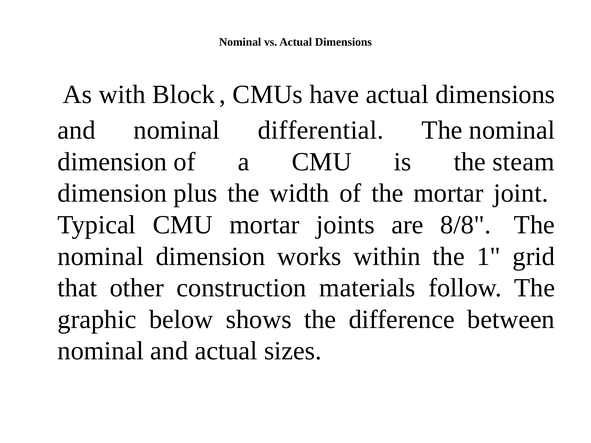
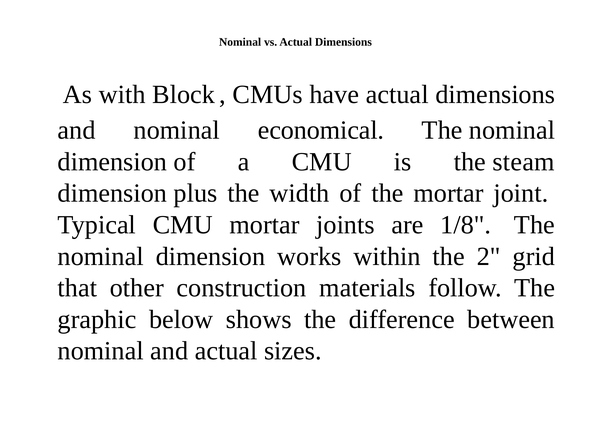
differential: differential -> economical
8/8: 8/8 -> 1/8
1: 1 -> 2
